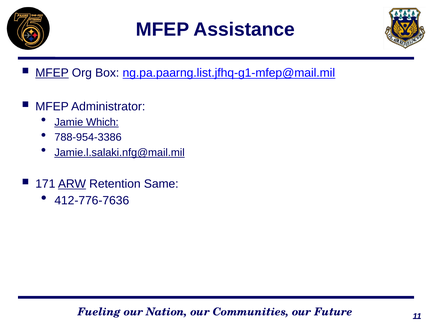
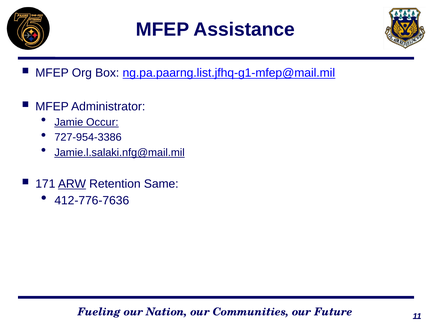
MFEP at (52, 73) underline: present -> none
Which: Which -> Occur
788-954-3386: 788-954-3386 -> 727-954-3386
